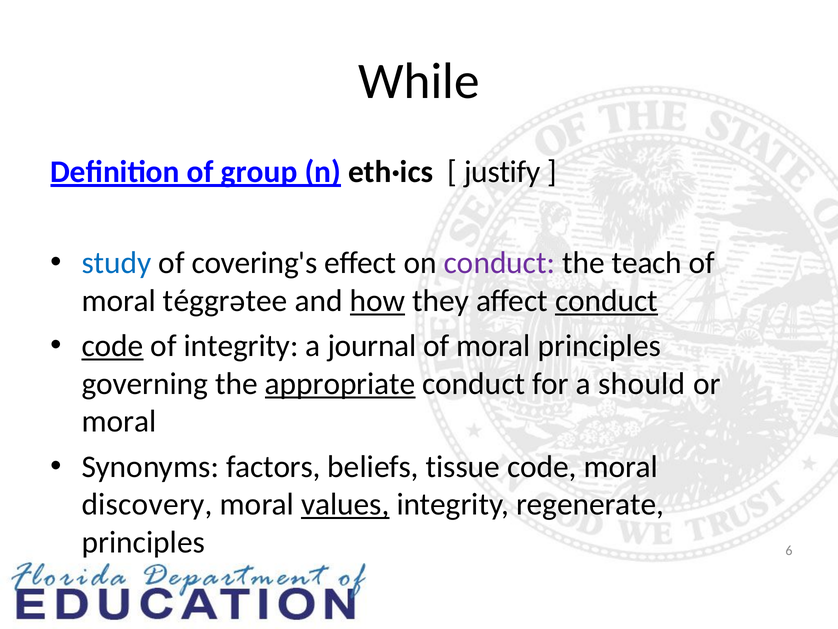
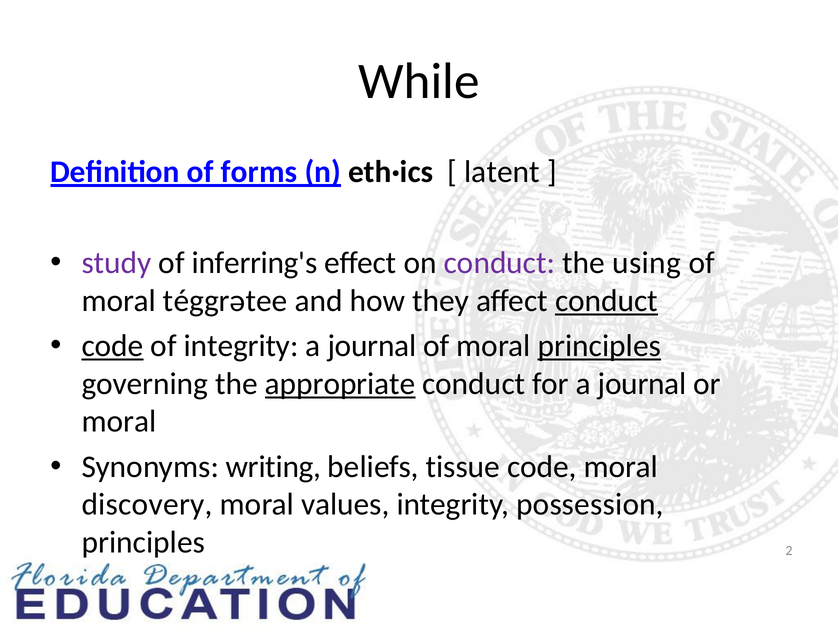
group: group -> forms
justify: justify -> latent
study colour: blue -> purple
covering's: covering's -> inferring's
teach: teach -> using
how underline: present -> none
principles at (599, 346) underline: none -> present
for a should: should -> journal
factors: factors -> writing
values underline: present -> none
regenerate: regenerate -> possession
6: 6 -> 2
